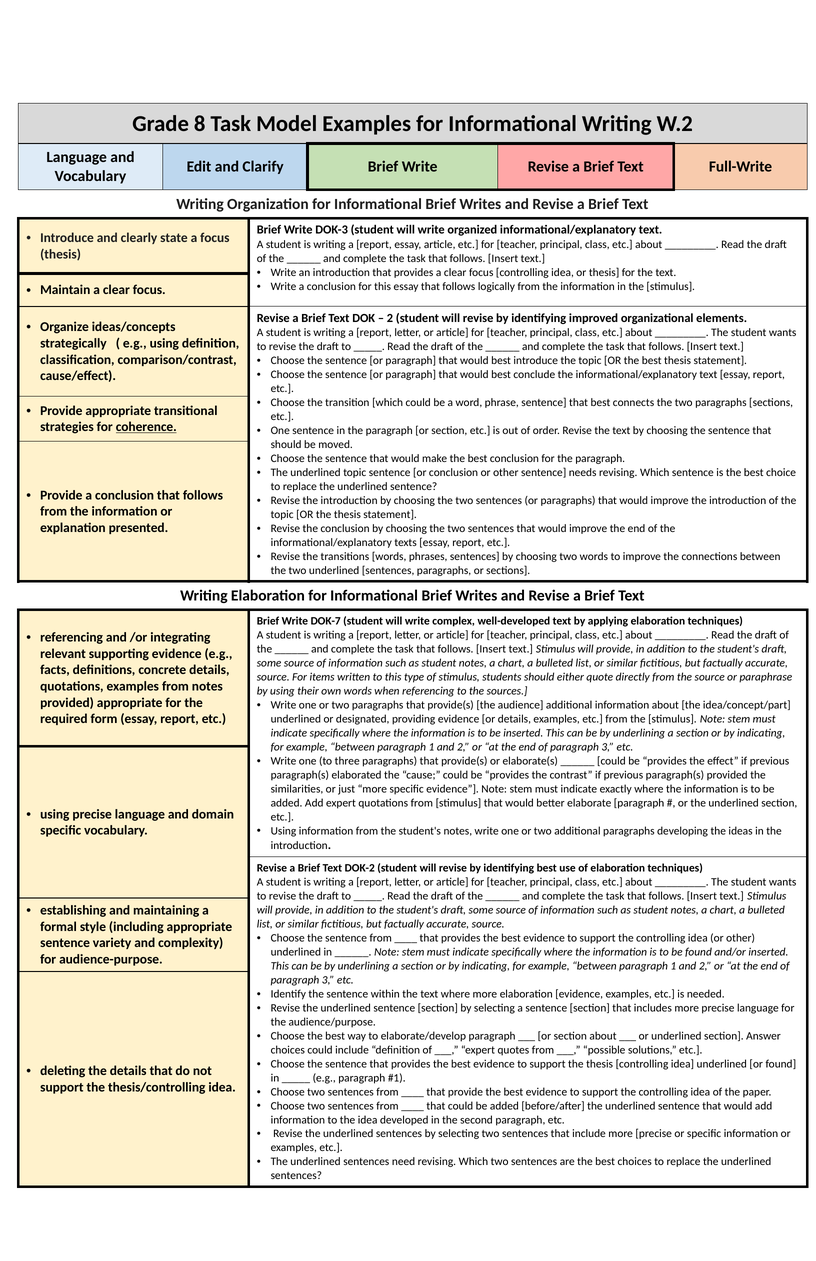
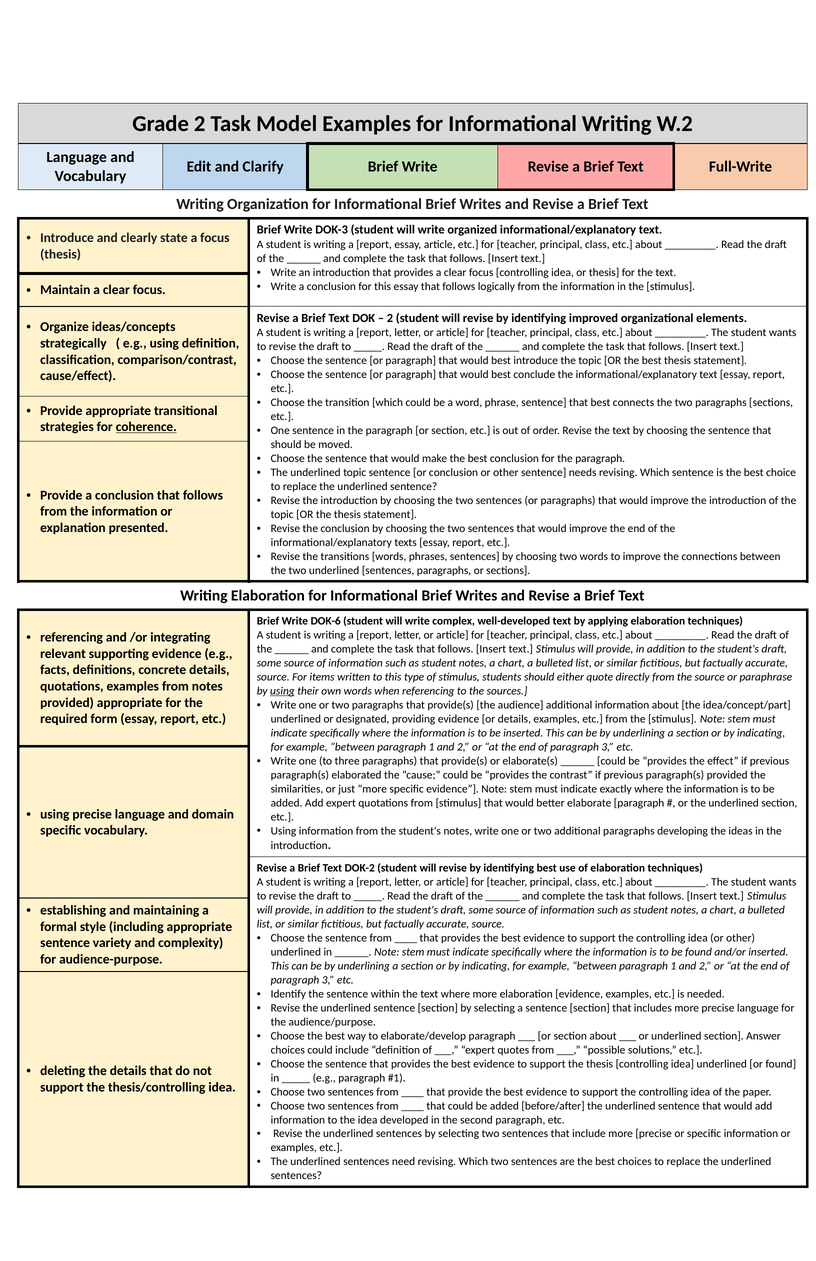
Grade 8: 8 -> 2
DOK-7: DOK-7 -> DOK-6
using at (282, 691) underline: none -> present
